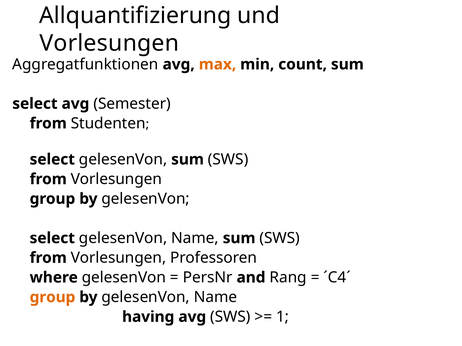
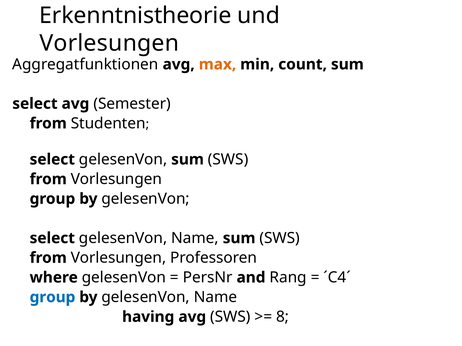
Allquantifizierung: Allquantifizierung -> Erkenntnistheorie
group at (53, 298) colour: orange -> blue
1: 1 -> 8
